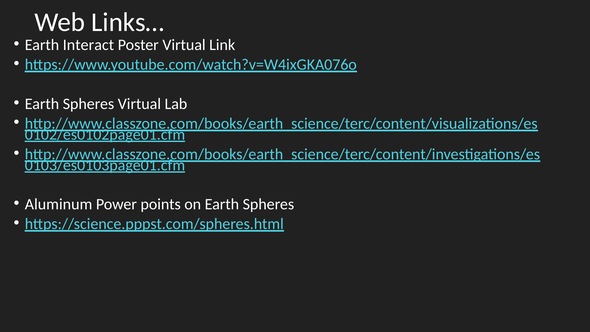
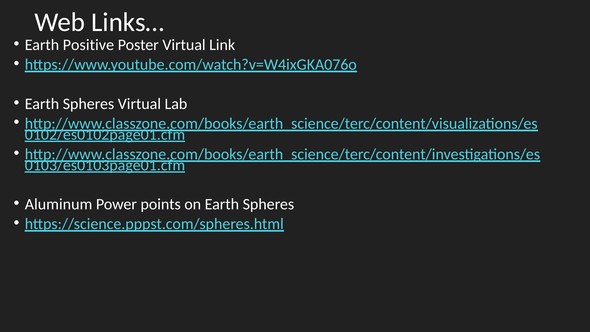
Interact: Interact -> Positive
